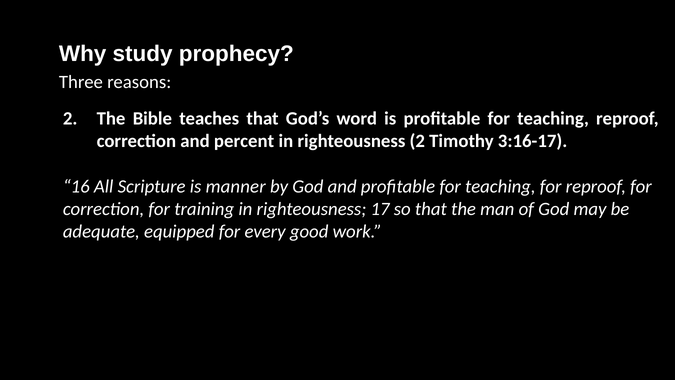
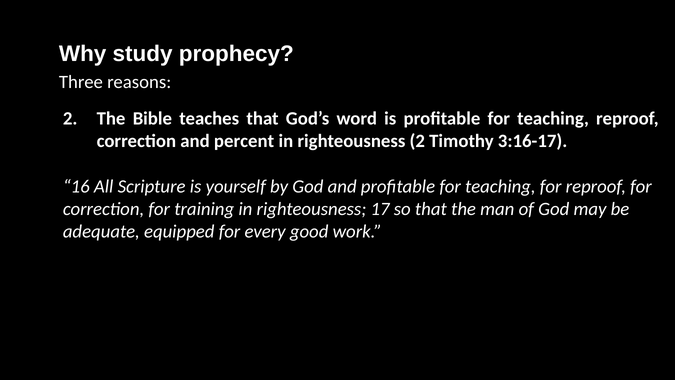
manner: manner -> yourself
